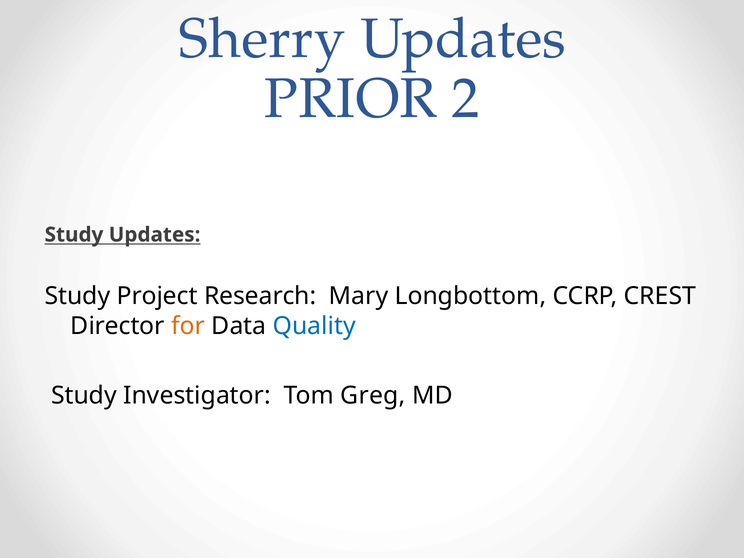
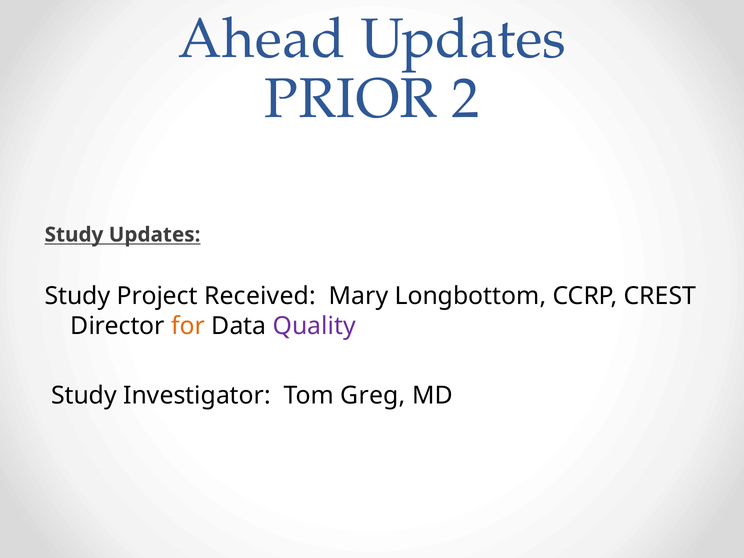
Sherry: Sherry -> Ahead
Research: Research -> Received
Quality colour: blue -> purple
